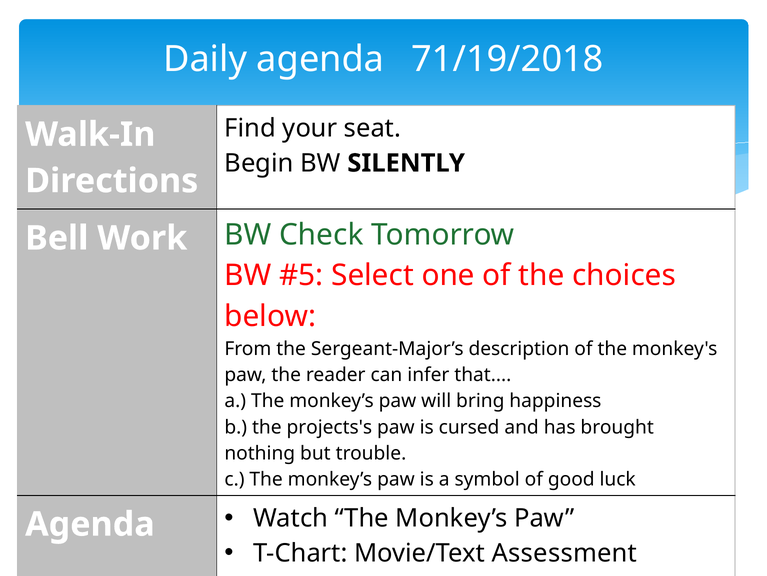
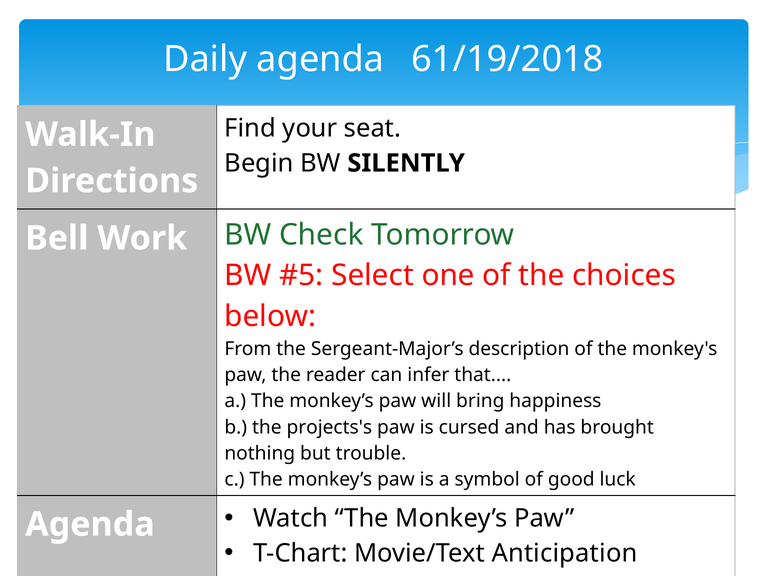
71/19/2018: 71/19/2018 -> 61/19/2018
Assessment: Assessment -> Anticipation
